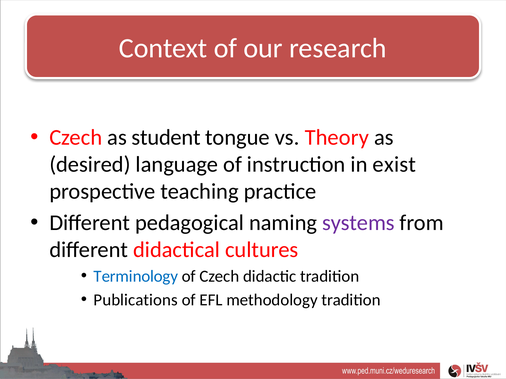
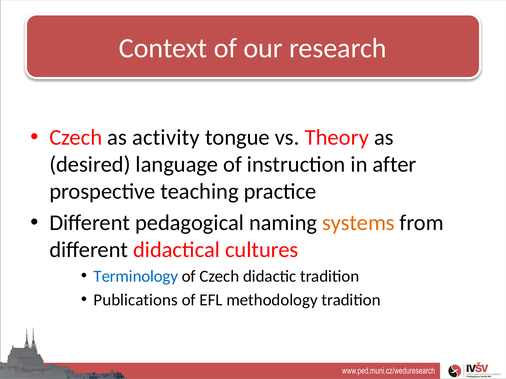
student: student -> activity
exist: exist -> after
systems colour: purple -> orange
